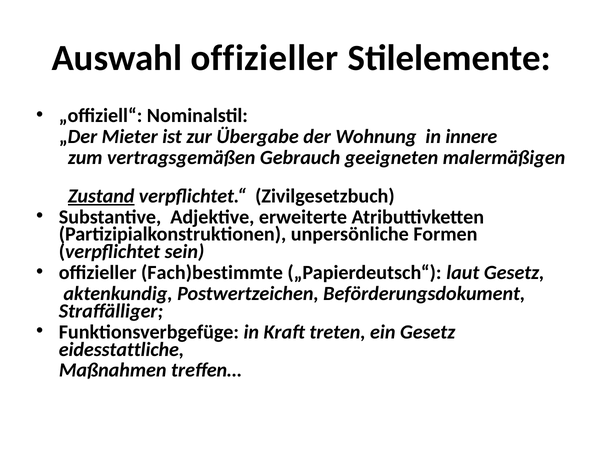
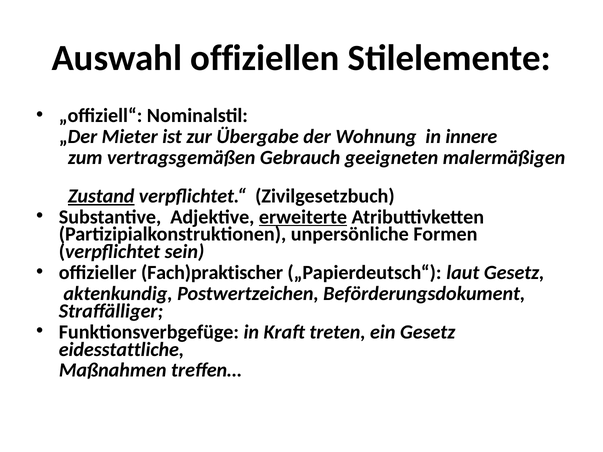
Auswahl offizieller: offizieller -> offiziellen
erweiterte underline: none -> present
Fach)bestimmte: Fach)bestimmte -> Fach)praktischer
